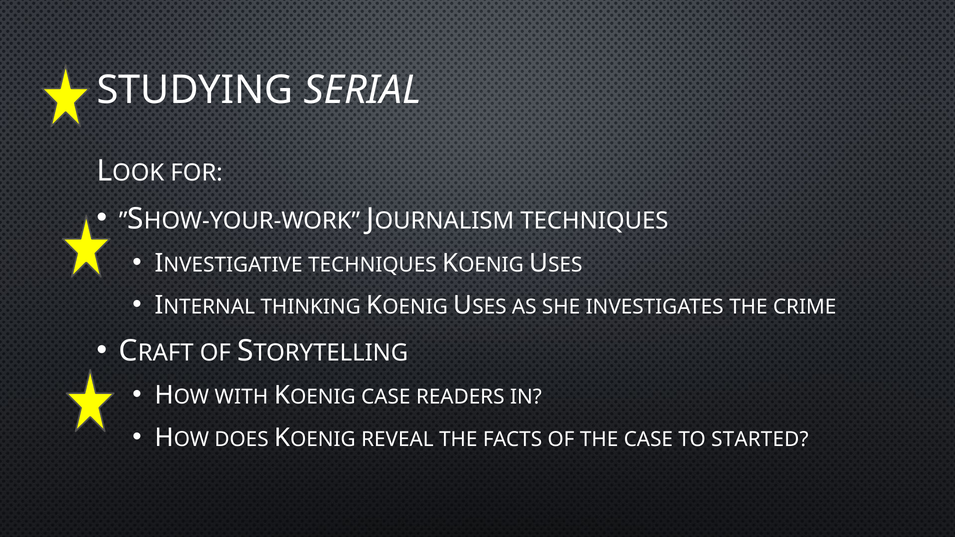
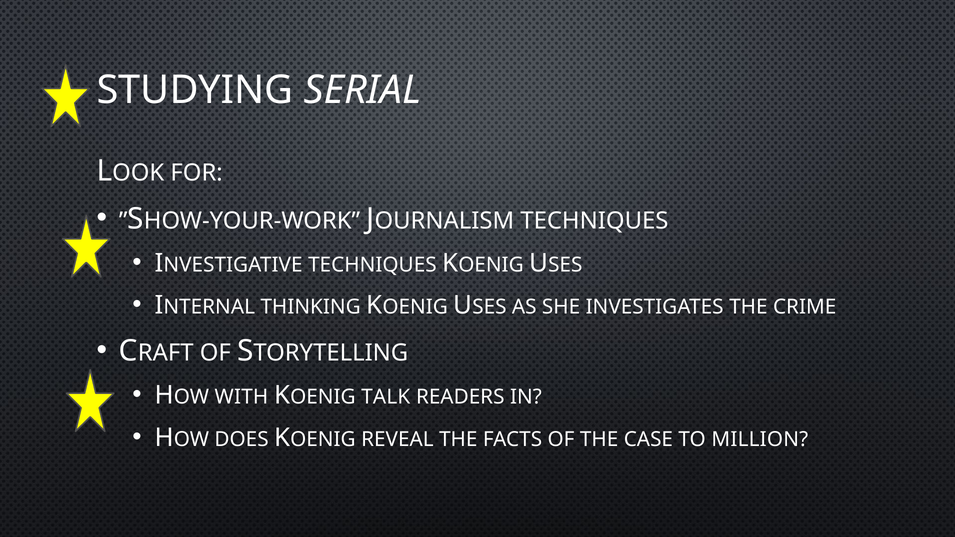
CASE at (386, 397): CASE -> TALK
STARTED: STARTED -> MILLION
